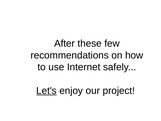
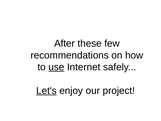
use underline: none -> present
